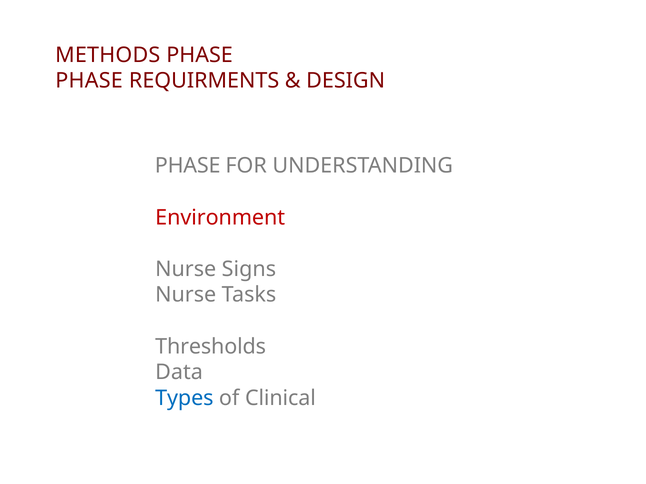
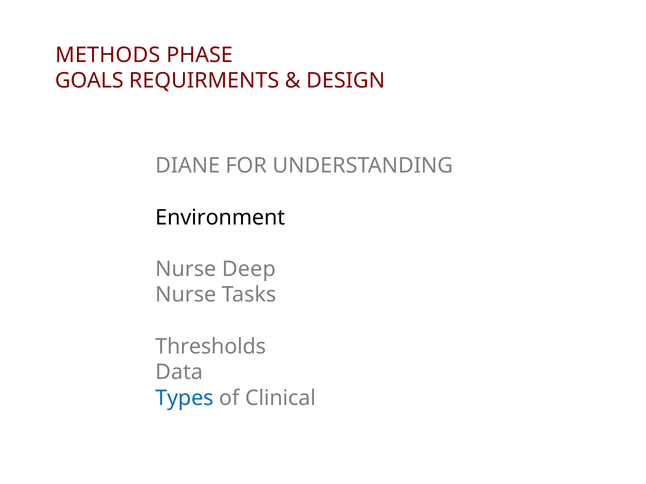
PHASE at (89, 81): PHASE -> GOALS
PHASE at (188, 166): PHASE -> DIANE
Environment colour: red -> black
Signs: Signs -> Deep
